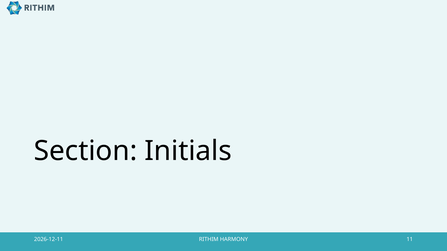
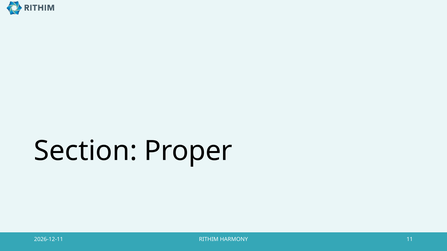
Initials: Initials -> Proper
